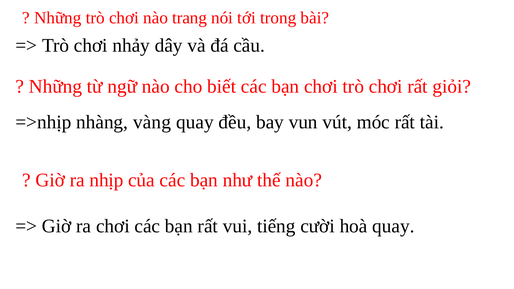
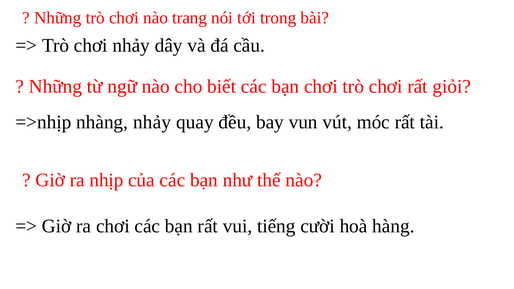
nhàng vàng: vàng -> nhảy
hoà quay: quay -> hàng
